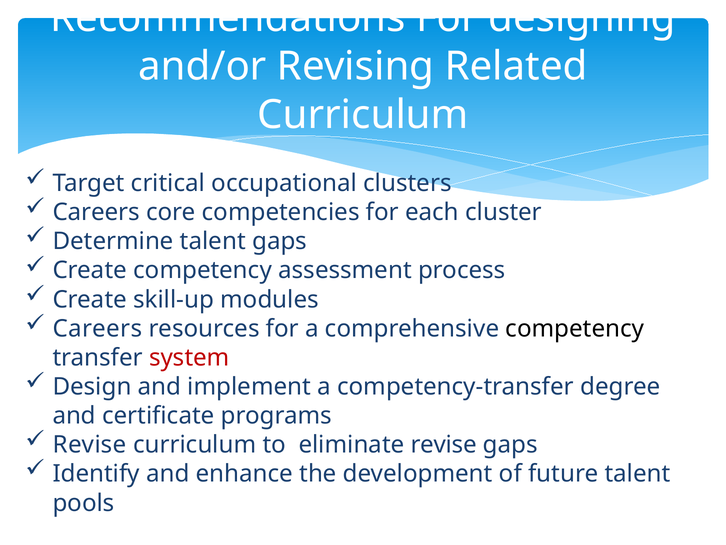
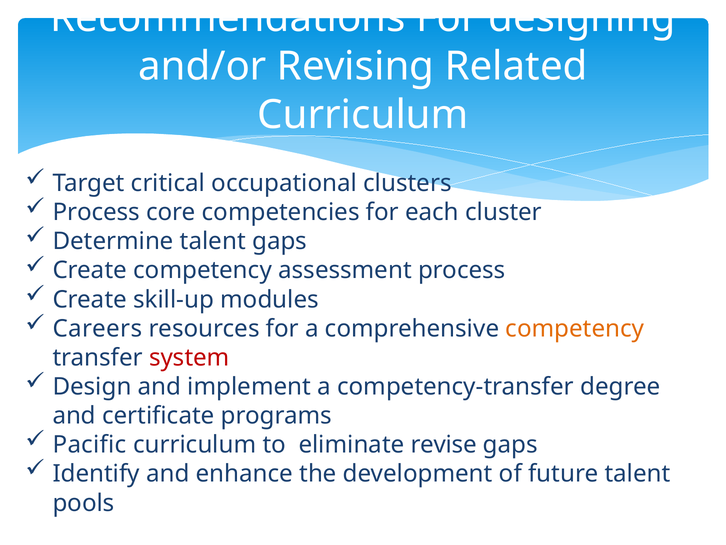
Careers at (96, 212): Careers -> Process
competency at (575, 328) colour: black -> orange
Revise at (90, 444): Revise -> Pacific
